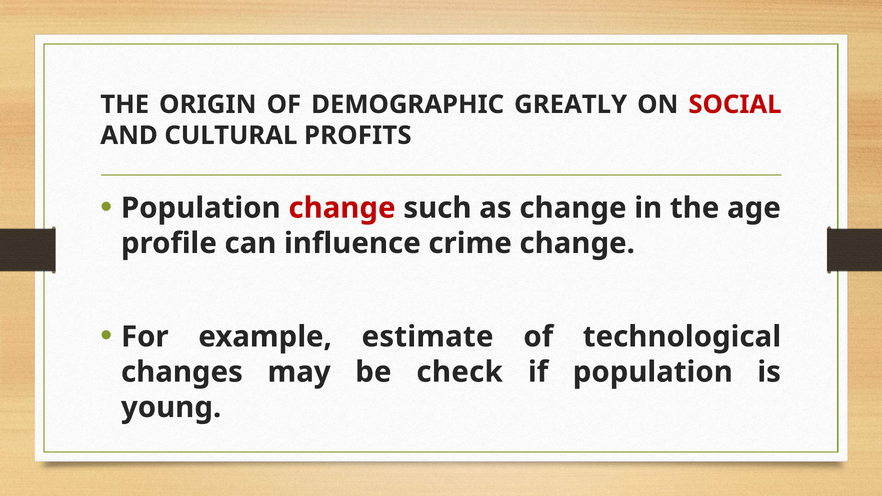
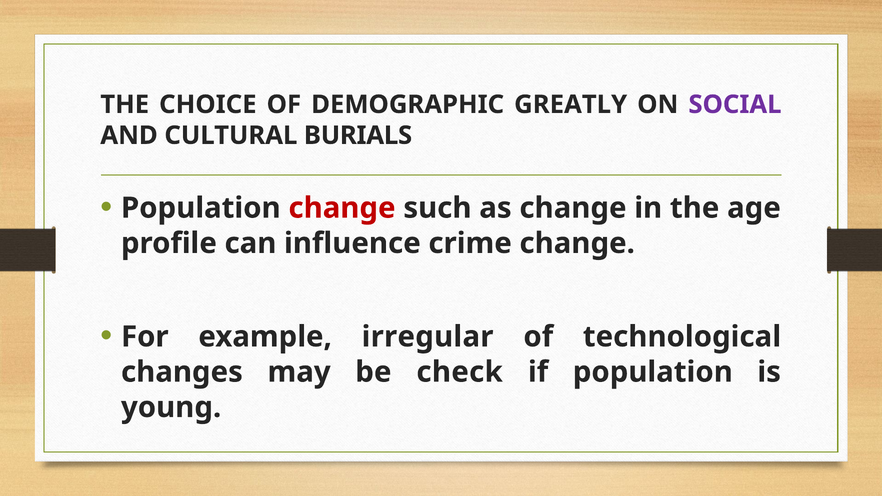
ORIGIN: ORIGIN -> CHOICE
SOCIAL colour: red -> purple
PROFITS: PROFITS -> BURIALS
estimate: estimate -> irregular
